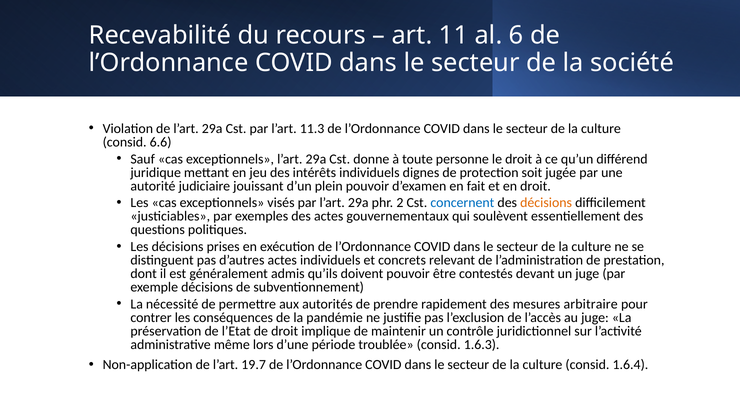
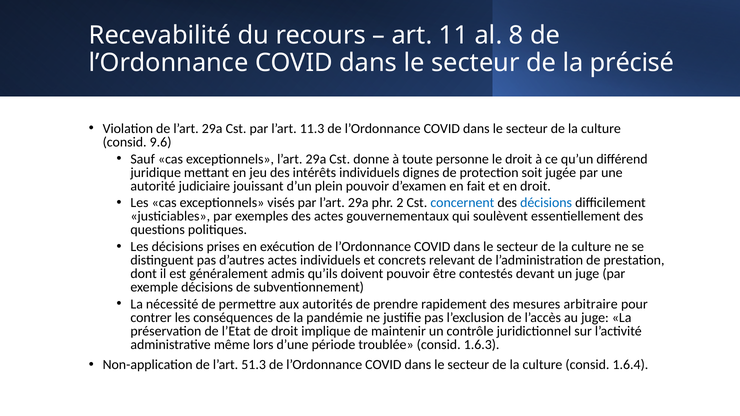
al 6: 6 -> 8
société: société -> précisé
6.6: 6.6 -> 9.6
décisions at (546, 203) colour: orange -> blue
19.7: 19.7 -> 51.3
